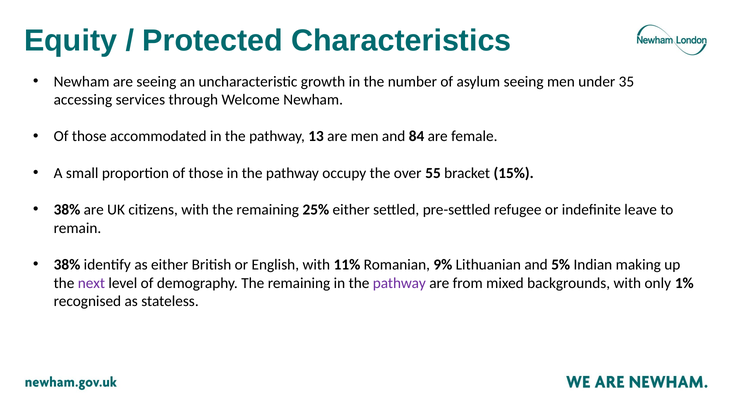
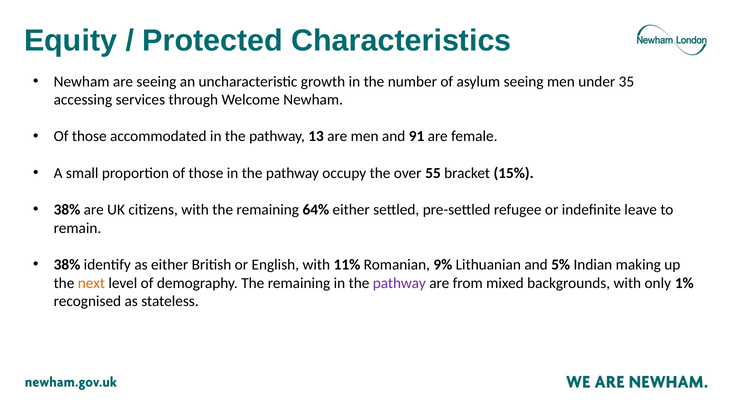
84: 84 -> 91
25%: 25% -> 64%
next colour: purple -> orange
